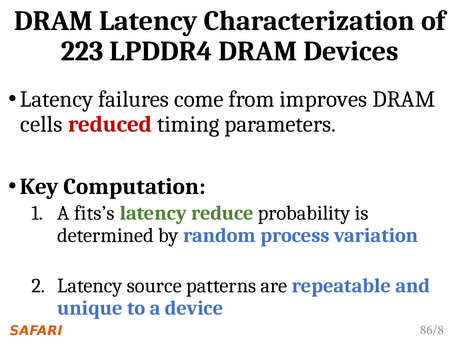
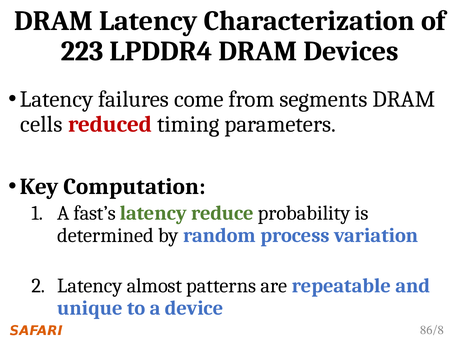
improves: improves -> segments
fits’s: fits’s -> fast’s
source: source -> almost
